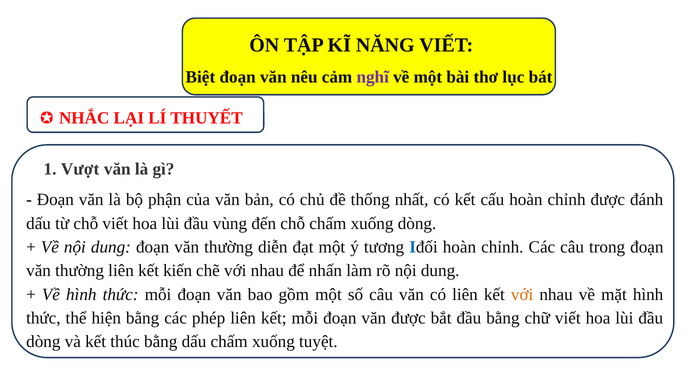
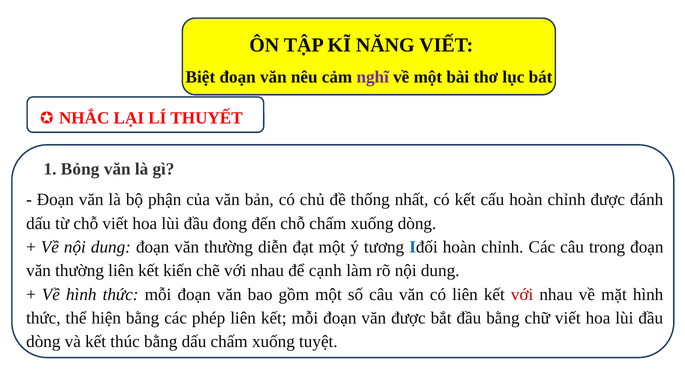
Vượt: Vượt -> Bỏng
vùng: vùng -> đong
nhấn: nhấn -> cạnh
với at (522, 294) colour: orange -> red
